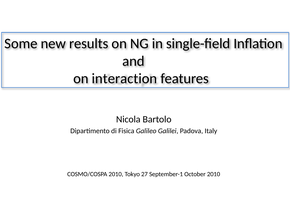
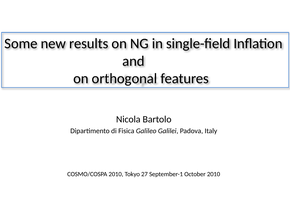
interaction: interaction -> orthogonal
